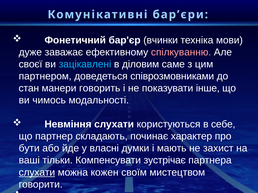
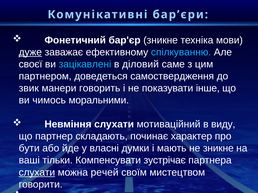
бар'єр вчинки: вчинки -> зникне
дуже underline: none -> present
спілкуванню colour: pink -> light blue
діловим: діловим -> діловий
співрозмовниками: співрозмовниками -> самоствердження
стан: стан -> звик
модальності: модальності -> моральними
користуються: користуються -> мотиваційний
себе: себе -> виду
не захист: захист -> зникне
кожен: кожен -> речей
